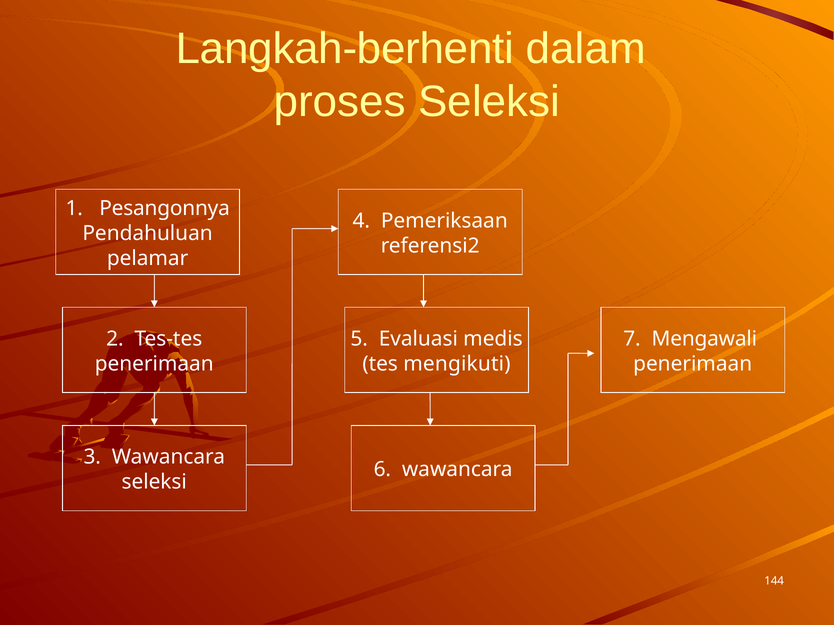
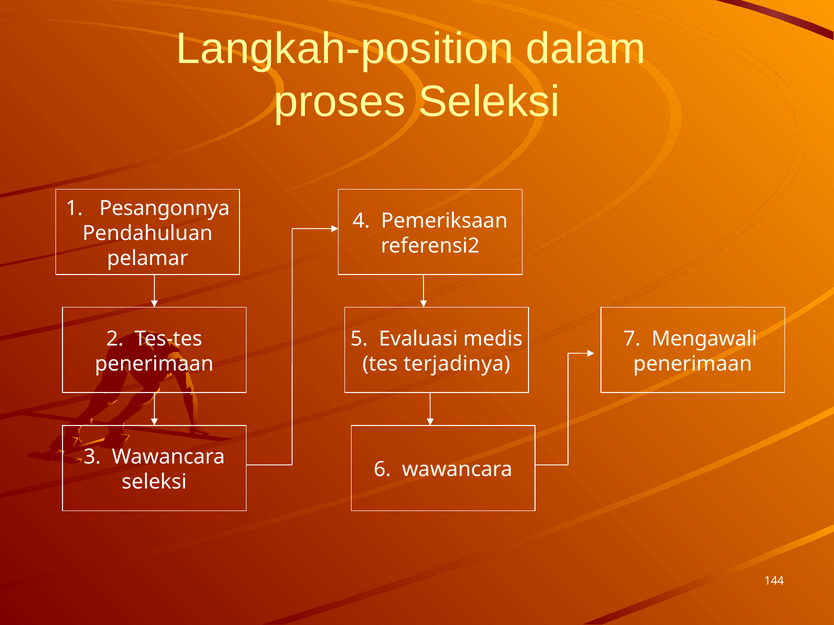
Langkah-berhenti: Langkah-berhenti -> Langkah-position
mengikuti: mengikuti -> terjadinya
